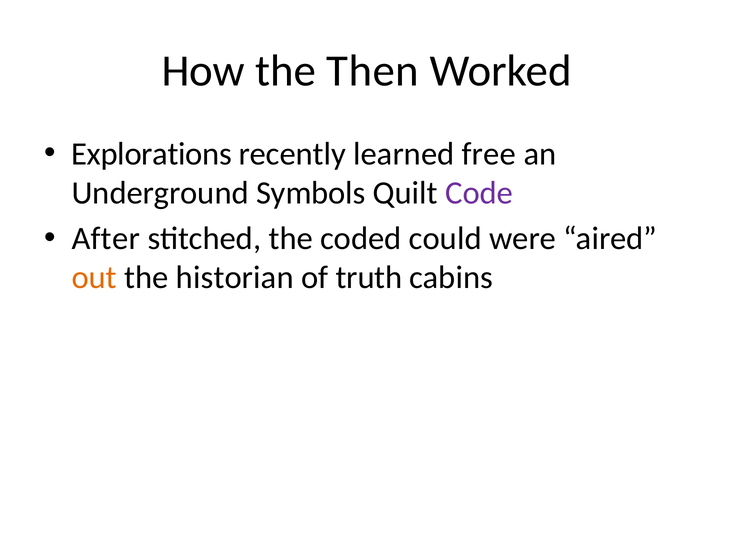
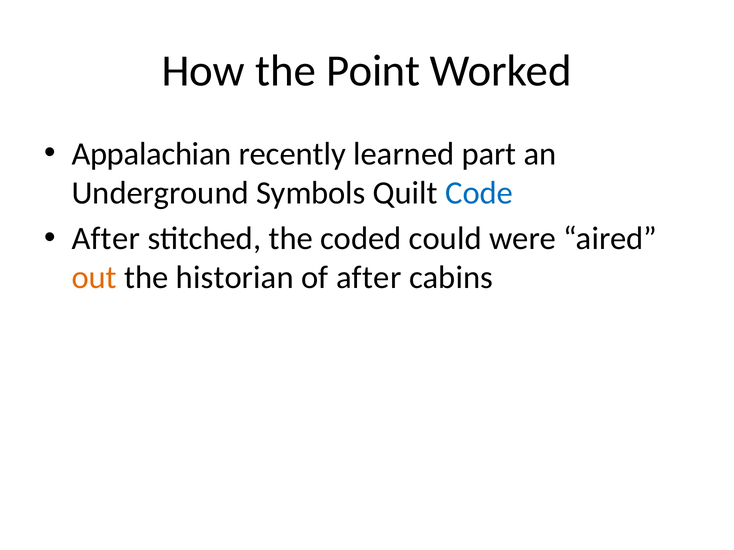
Then: Then -> Point
Explorations: Explorations -> Appalachian
free: free -> part
Code colour: purple -> blue
of truth: truth -> after
